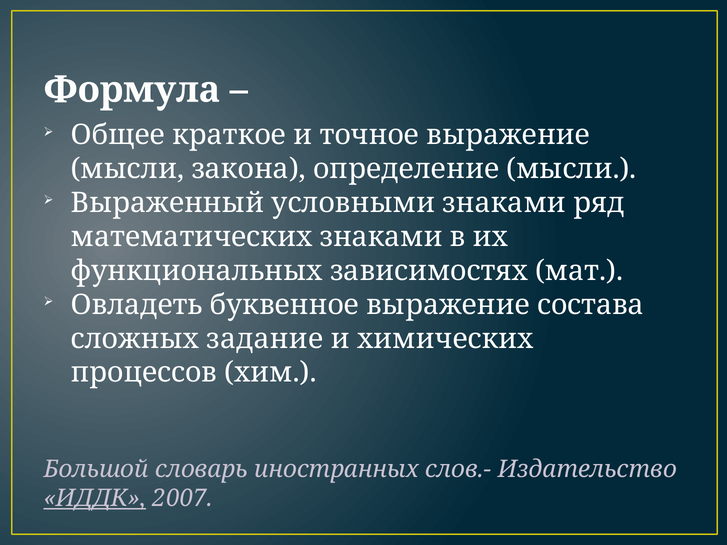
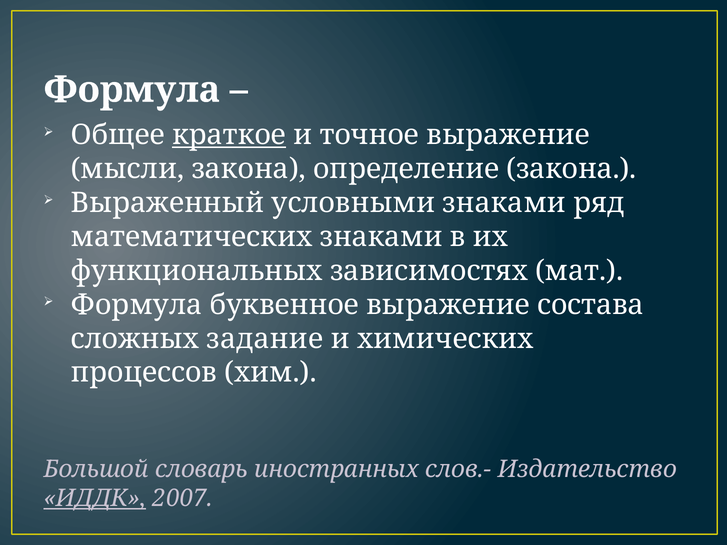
краткое underline: none -> present
определение мысли: мысли -> закона
Овладеть at (137, 305): Овладеть -> Формула
